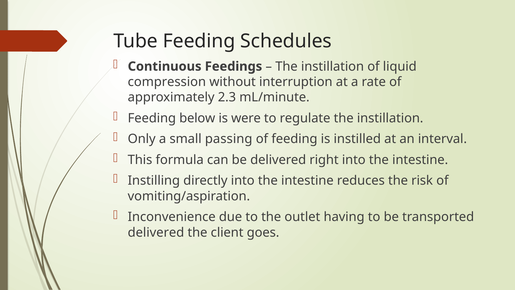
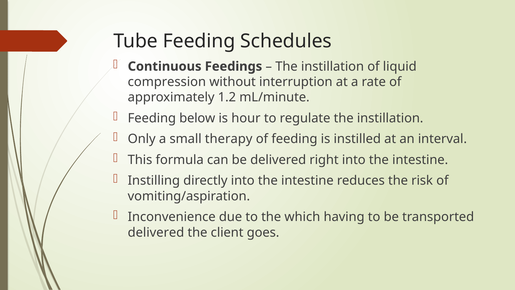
2.3: 2.3 -> 1.2
were: were -> hour
passing: passing -> therapy
outlet: outlet -> which
